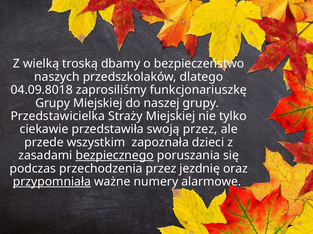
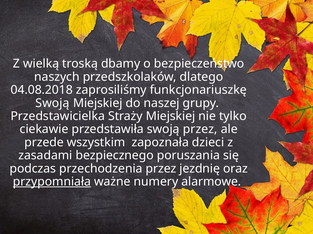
04.09.8018: 04.09.8018 -> 04.08.2018
Grupy at (53, 103): Grupy -> Swoją
bezpiecznego underline: present -> none
